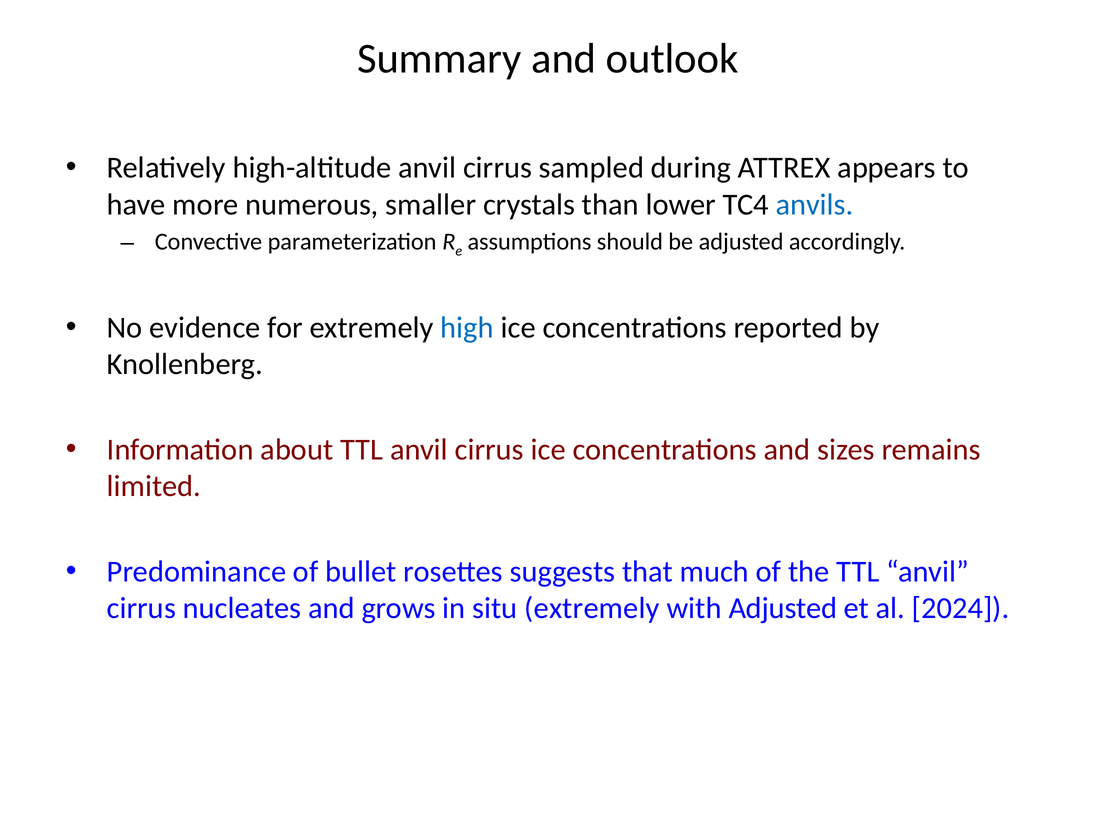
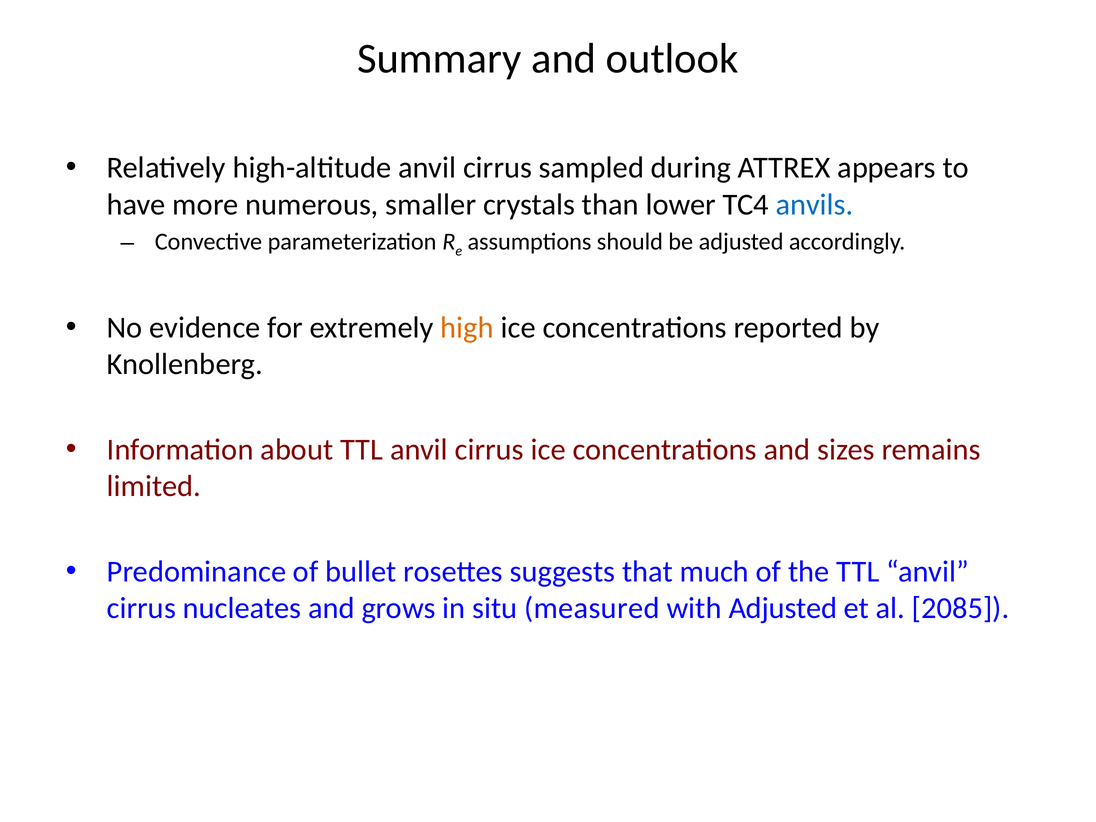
high colour: blue -> orange
situ extremely: extremely -> measured
2024: 2024 -> 2085
